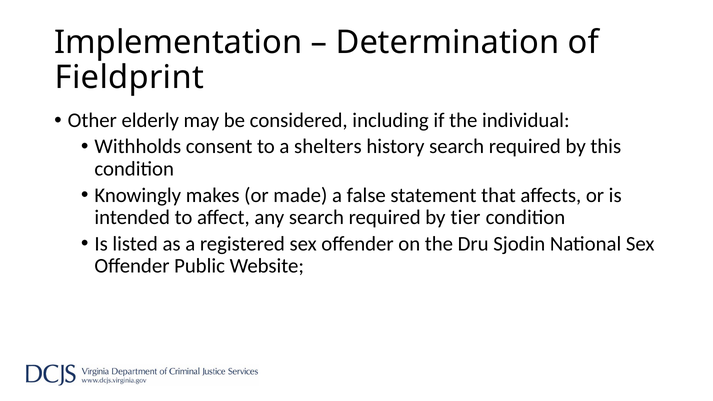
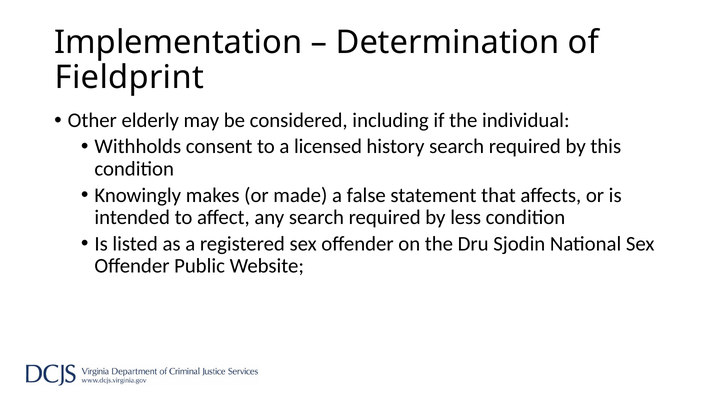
shelters: shelters -> licensed
tier: tier -> less
